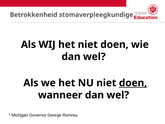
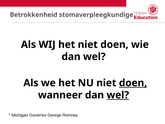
wel at (118, 95) underline: none -> present
